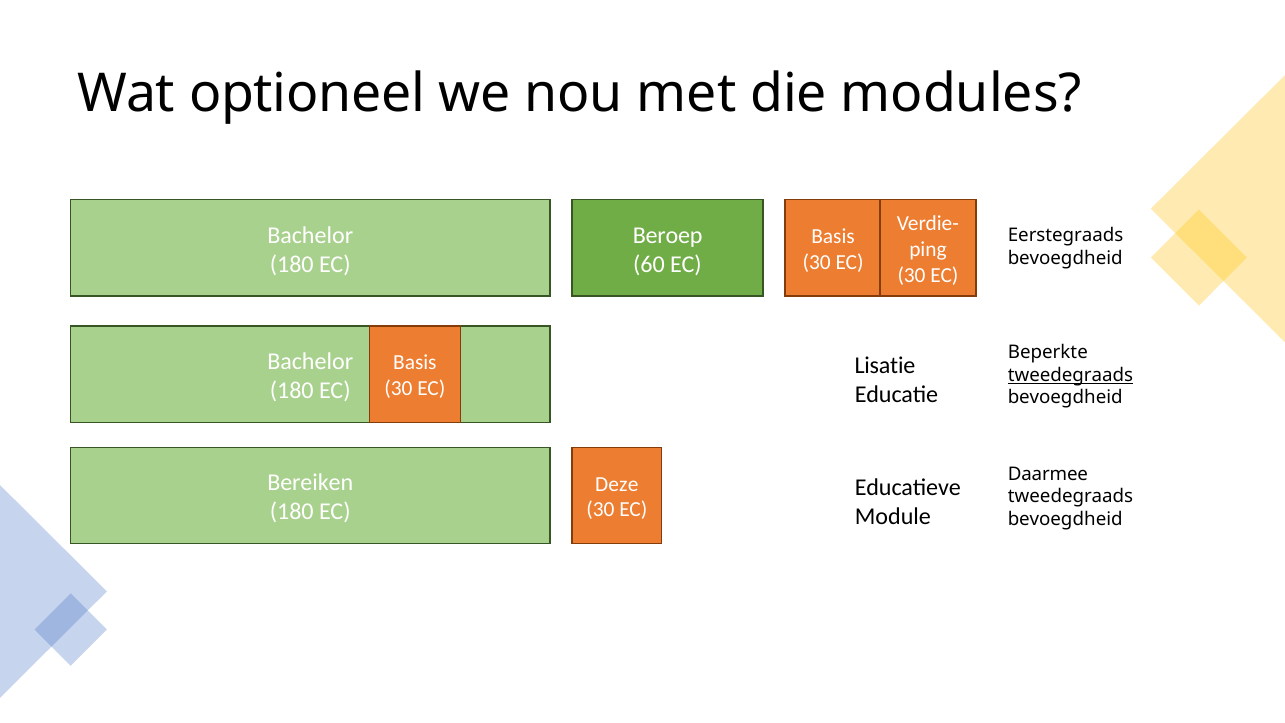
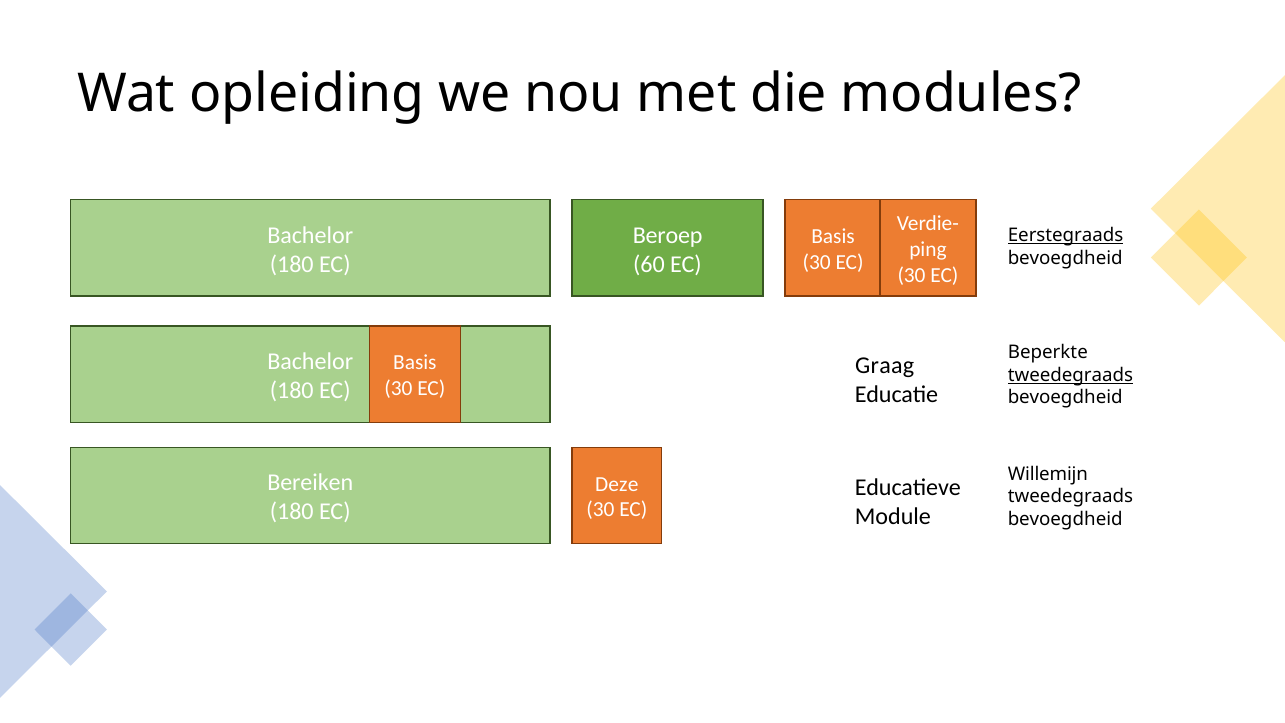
optioneel: optioneel -> opleiding
Eerstegraads underline: none -> present
Lisatie: Lisatie -> Graag
Daarmee: Daarmee -> Willemijn
